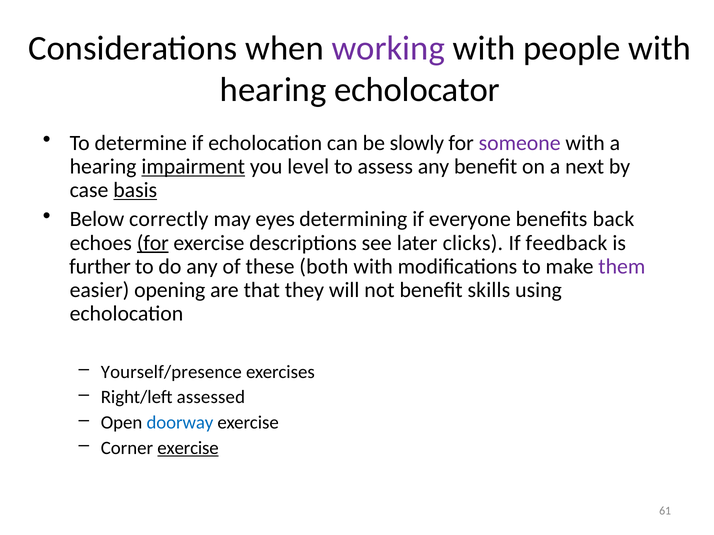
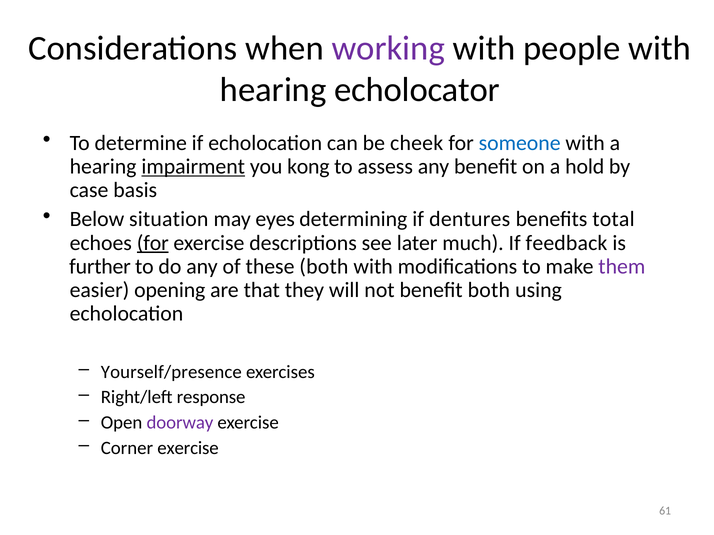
slowly: slowly -> cheek
someone colour: purple -> blue
level: level -> kong
next: next -> hold
basis underline: present -> none
correctly: correctly -> situation
everyone: everyone -> dentures
back: back -> total
clicks: clicks -> much
benefit skills: skills -> both
assessed: assessed -> response
doorway colour: blue -> purple
exercise at (188, 448) underline: present -> none
